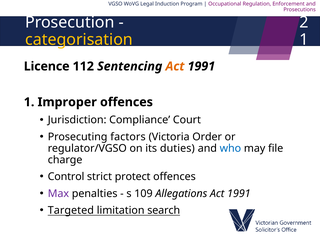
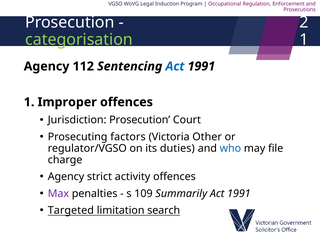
categorisation colour: yellow -> light green
Licence at (47, 66): Licence -> Agency
Act at (175, 66) colour: orange -> blue
Jurisdiction Compliance: Compliance -> Prosecution
Order: Order -> Other
Control at (66, 177): Control -> Agency
protect: protect -> activity
Allegations: Allegations -> Summarily
